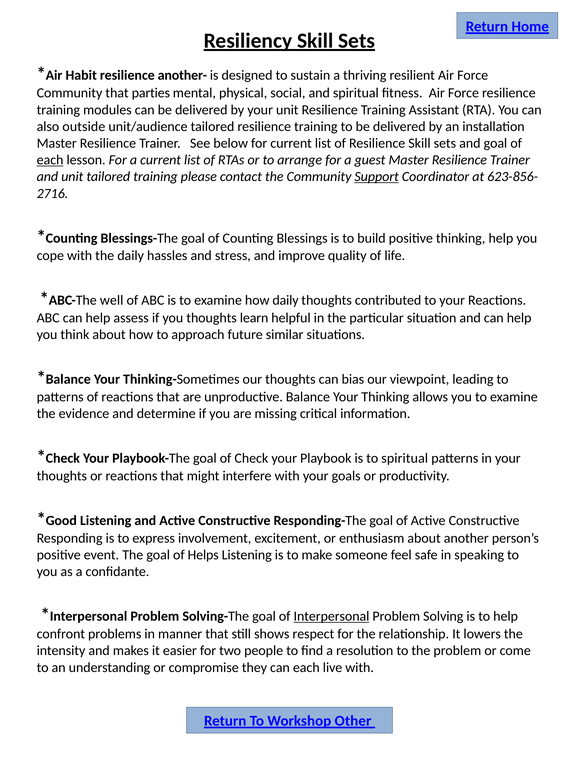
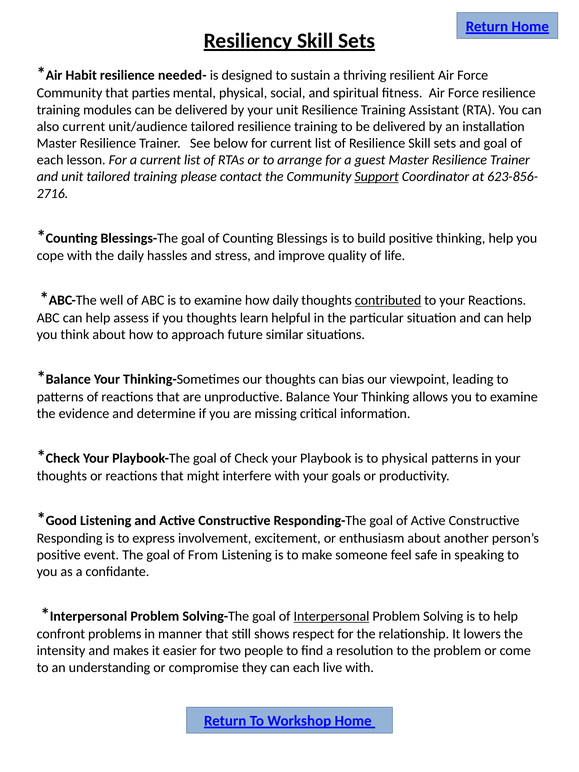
another-: another- -> needed-
also outside: outside -> current
each at (50, 160) underline: present -> none
contributed underline: none -> present
to spiritual: spiritual -> physical
Helps: Helps -> From
Workshop Other: Other -> Home
